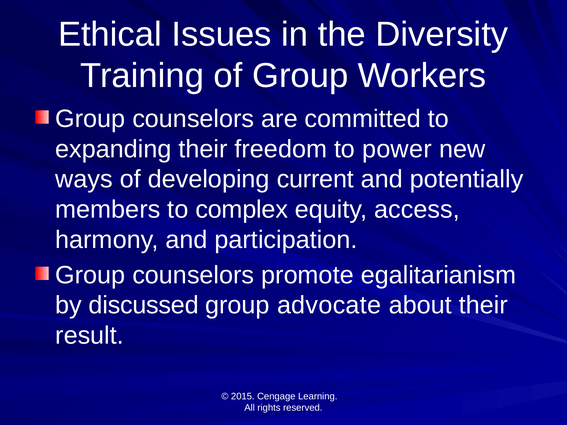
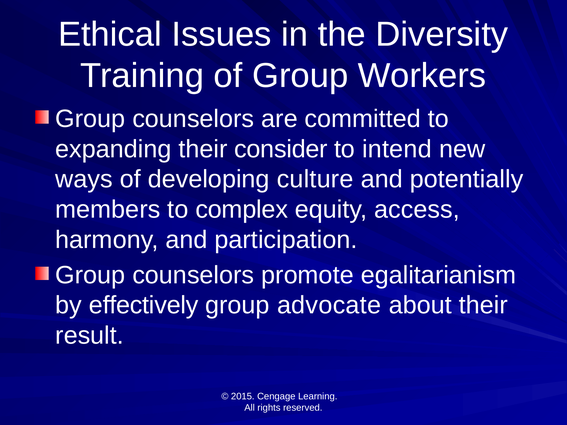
freedom: freedom -> consider
power: power -> intend
current: current -> culture
discussed: discussed -> effectively
